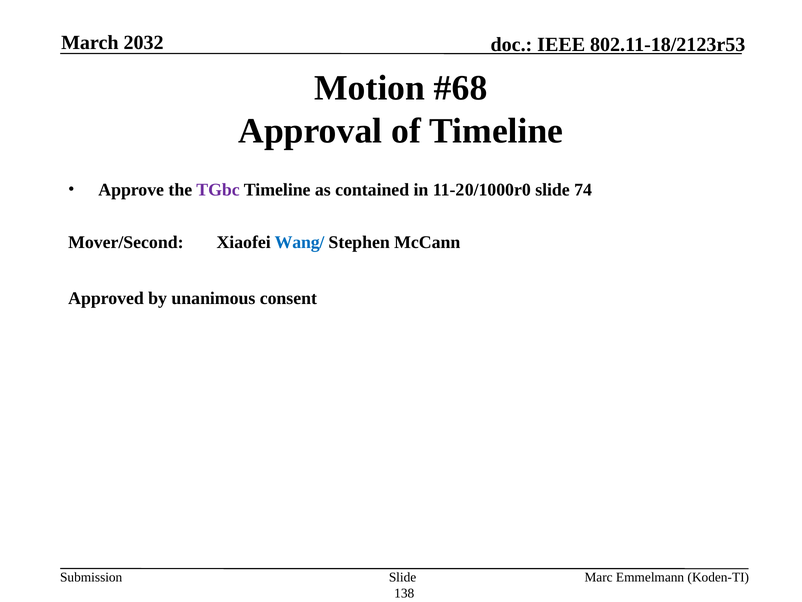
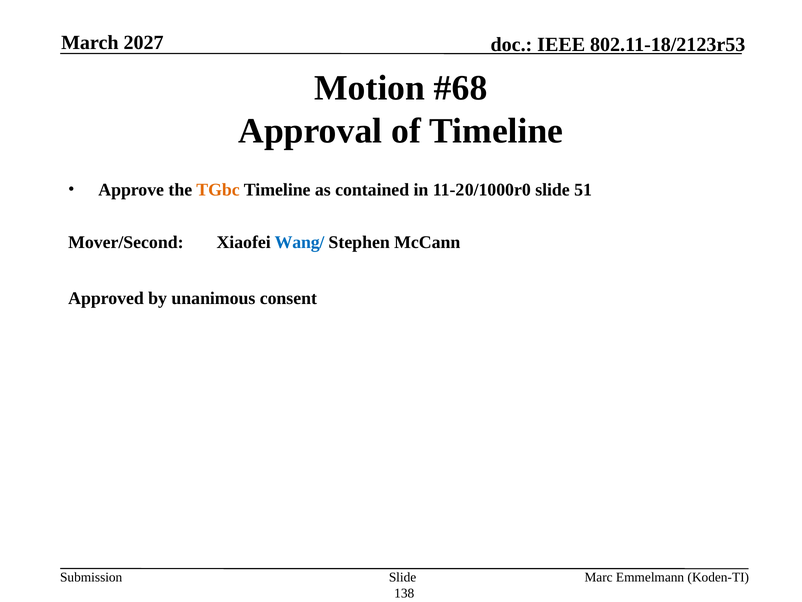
2032: 2032 -> 2027
TGbc colour: purple -> orange
74: 74 -> 51
